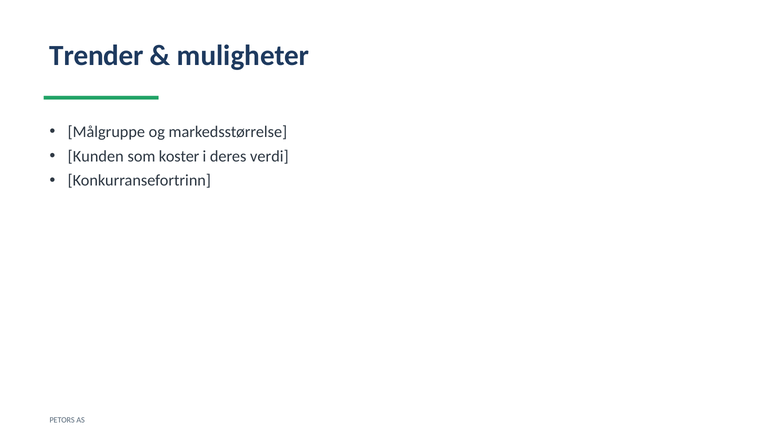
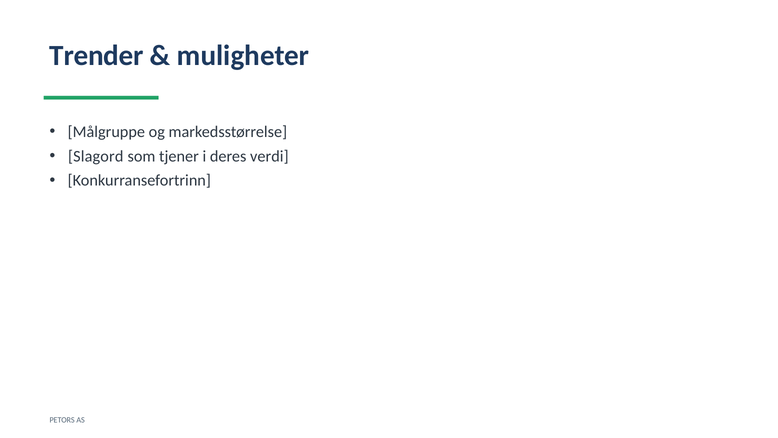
Kunden: Kunden -> Slagord
koster: koster -> tjener
